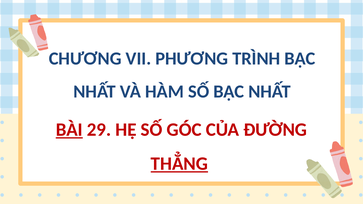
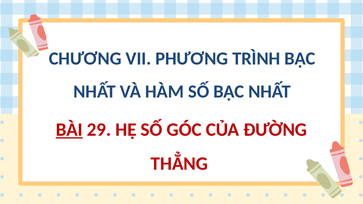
THẲNG underline: present -> none
